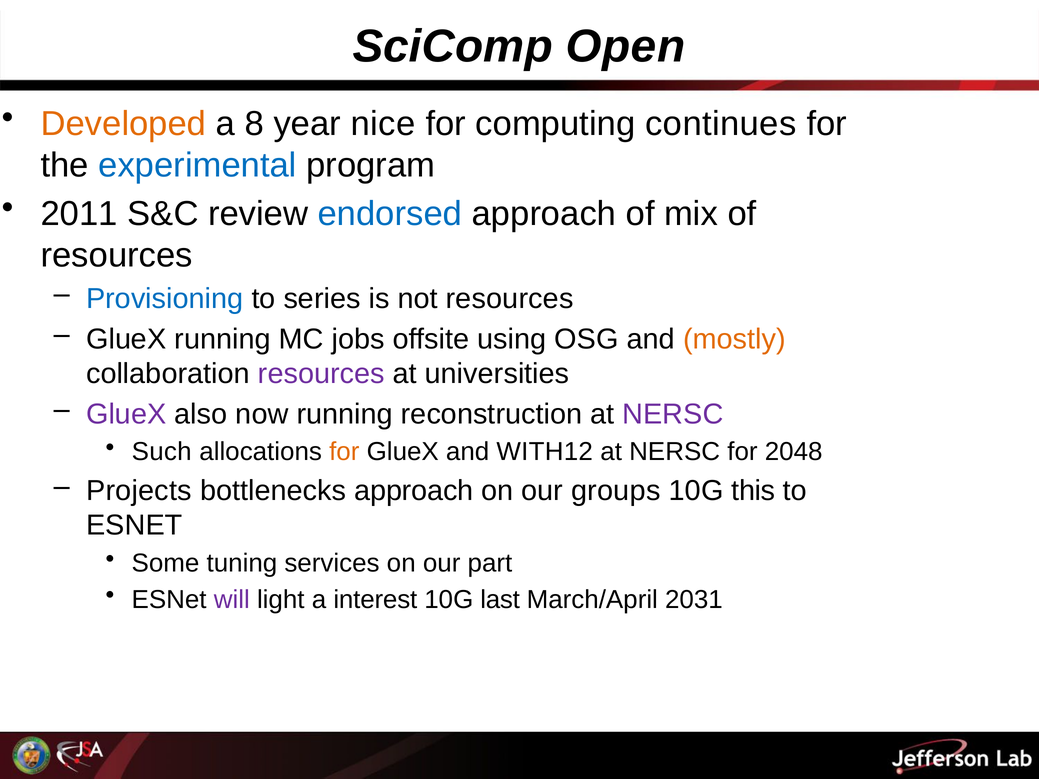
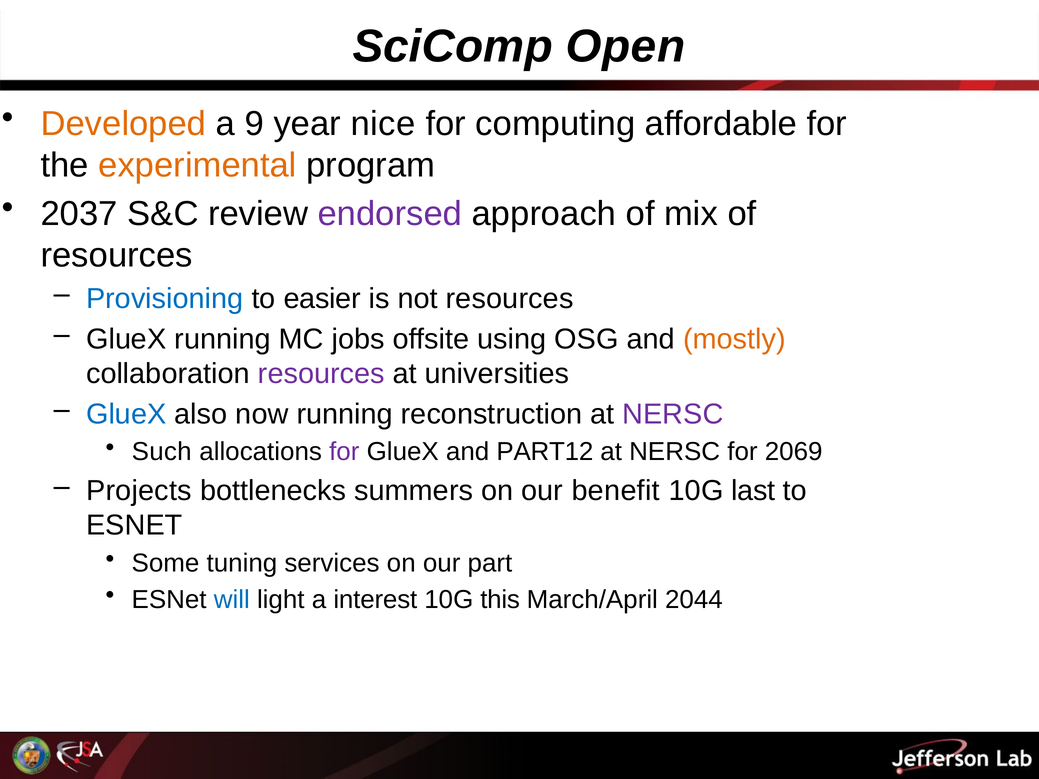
8: 8 -> 9
continues: continues -> affordable
experimental colour: blue -> orange
2011: 2011 -> 2037
endorsed colour: blue -> purple
series: series -> easier
GlueX at (126, 414) colour: purple -> blue
for at (344, 452) colour: orange -> purple
WITH12: WITH12 -> PART12
2048: 2048 -> 2069
bottlenecks approach: approach -> summers
groups: groups -> benefit
this: this -> last
will colour: purple -> blue
last: last -> this
2031: 2031 -> 2044
